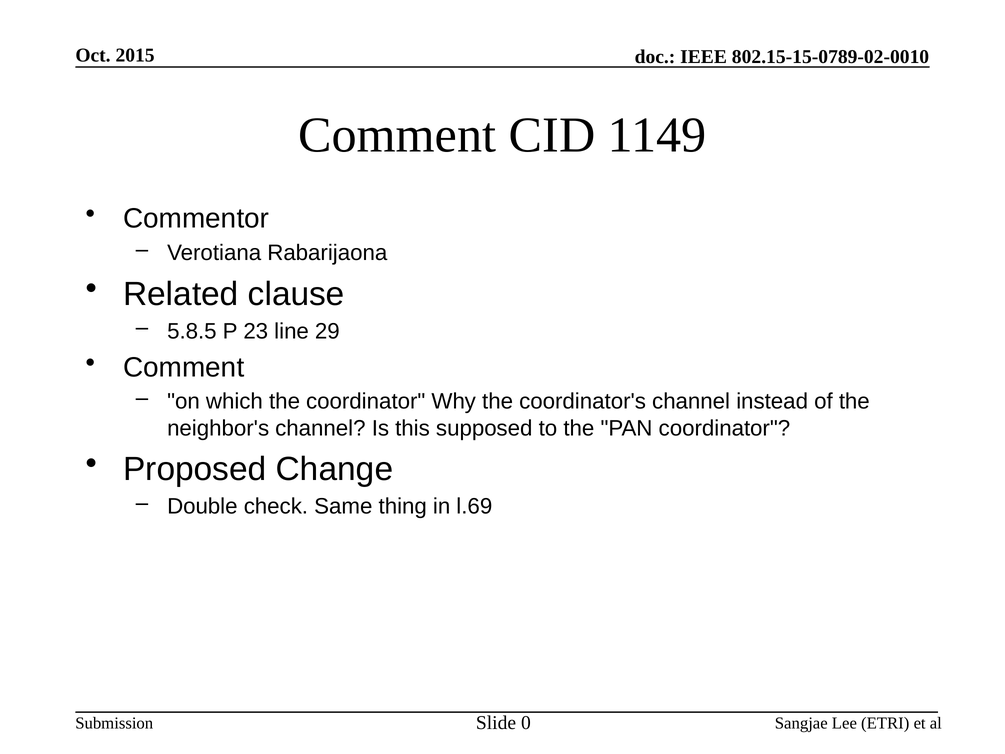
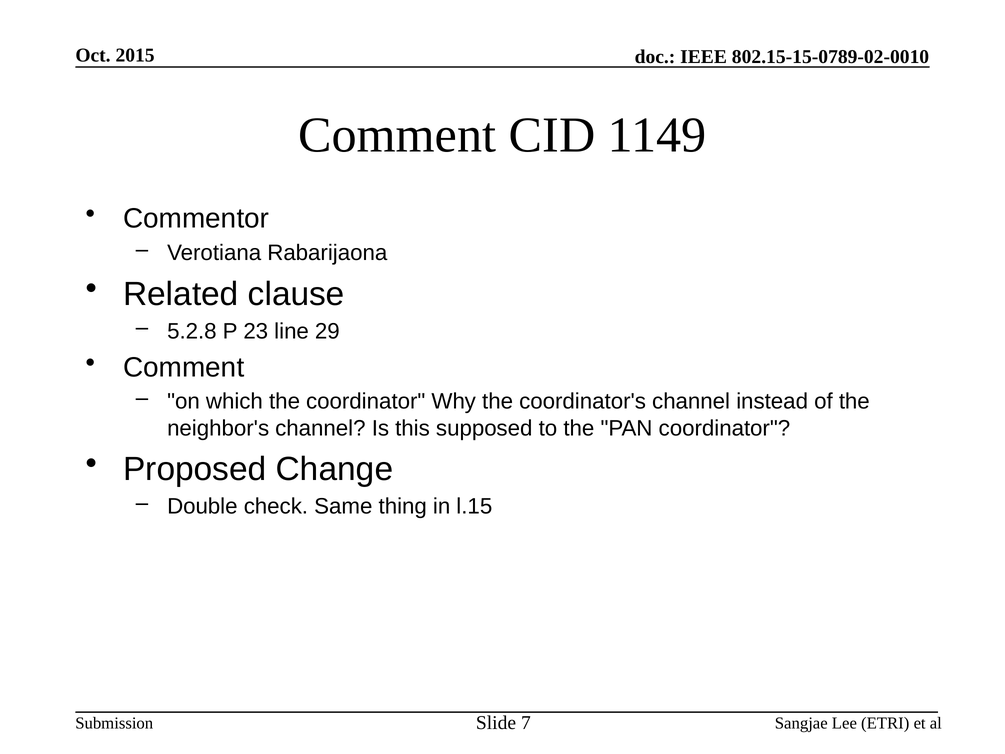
5.8.5: 5.8.5 -> 5.2.8
l.69: l.69 -> l.15
0: 0 -> 7
